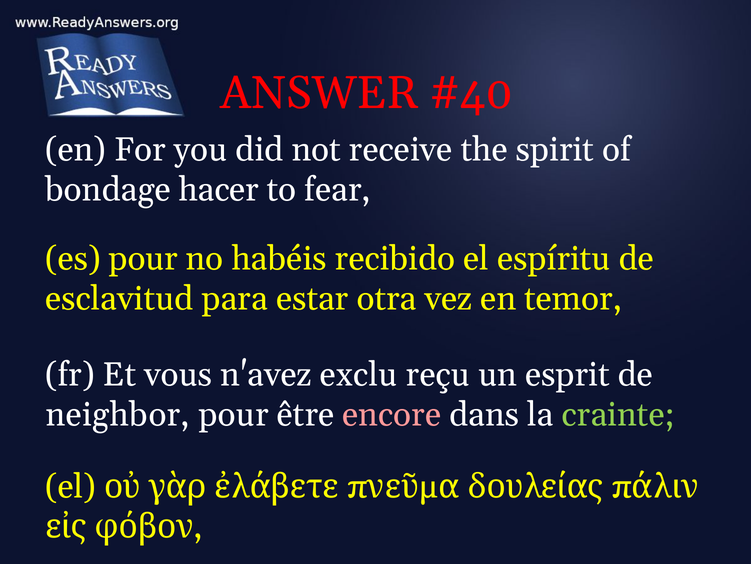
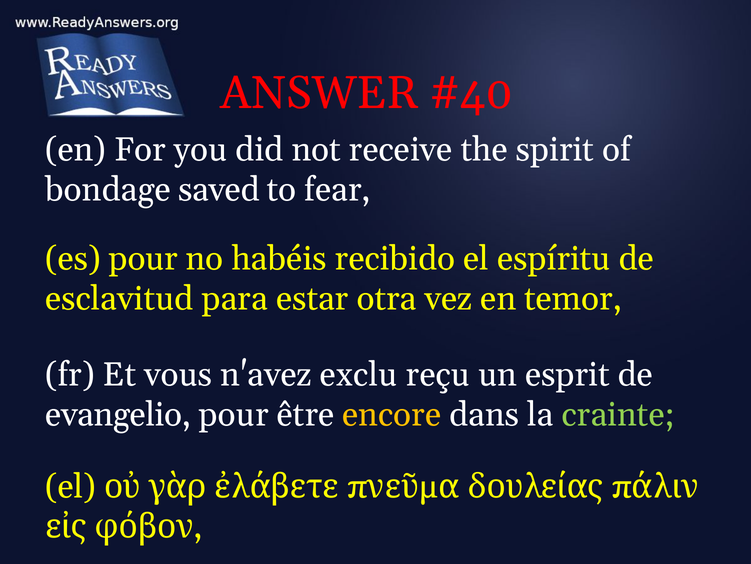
hacer: hacer -> saved
neighbor: neighbor -> evangelio
encore colour: pink -> yellow
